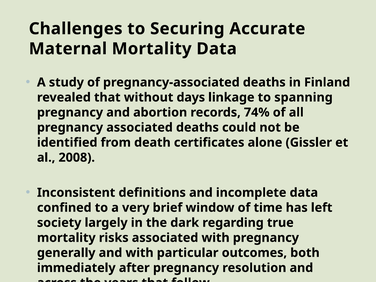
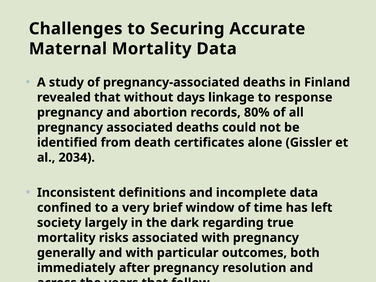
spanning: spanning -> response
74%: 74% -> 80%
2008: 2008 -> 2034
